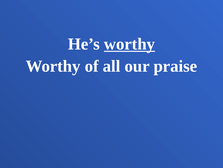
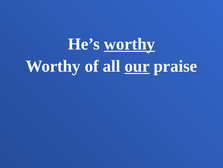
our underline: none -> present
